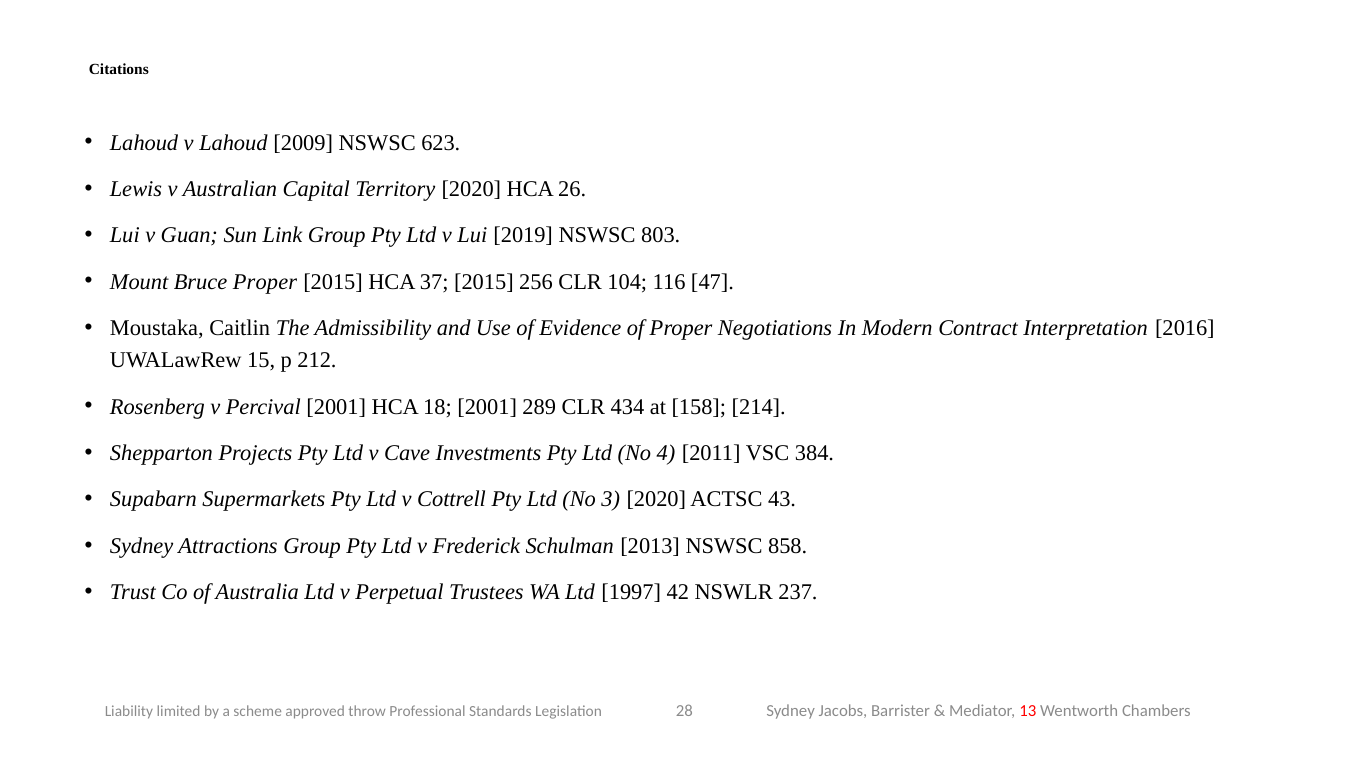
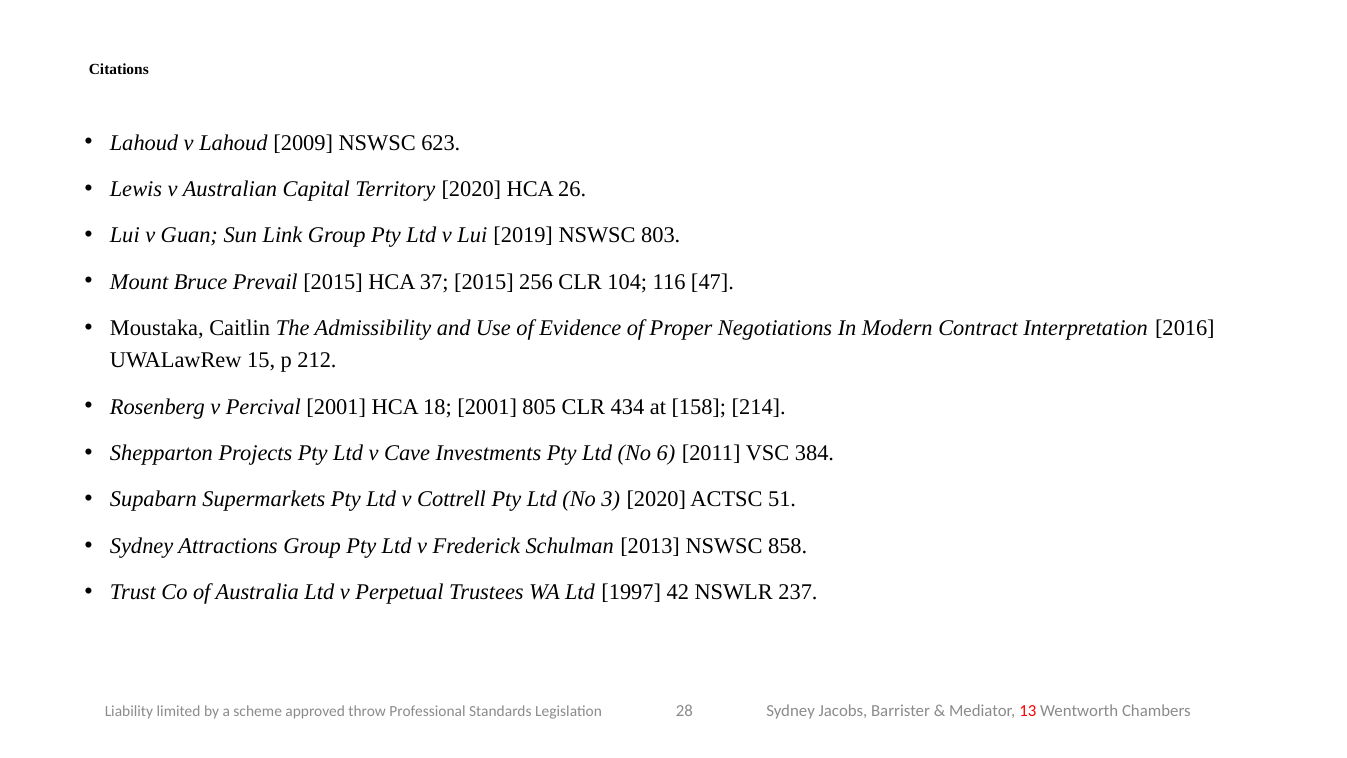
Bruce Proper: Proper -> Prevail
289: 289 -> 805
4: 4 -> 6
43: 43 -> 51
